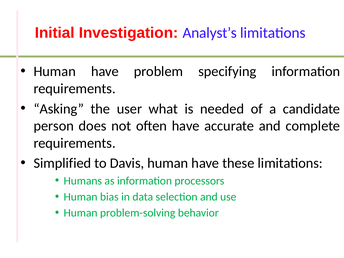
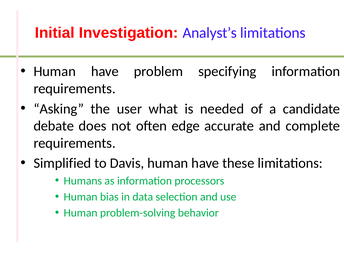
person: person -> debate
often have: have -> edge
